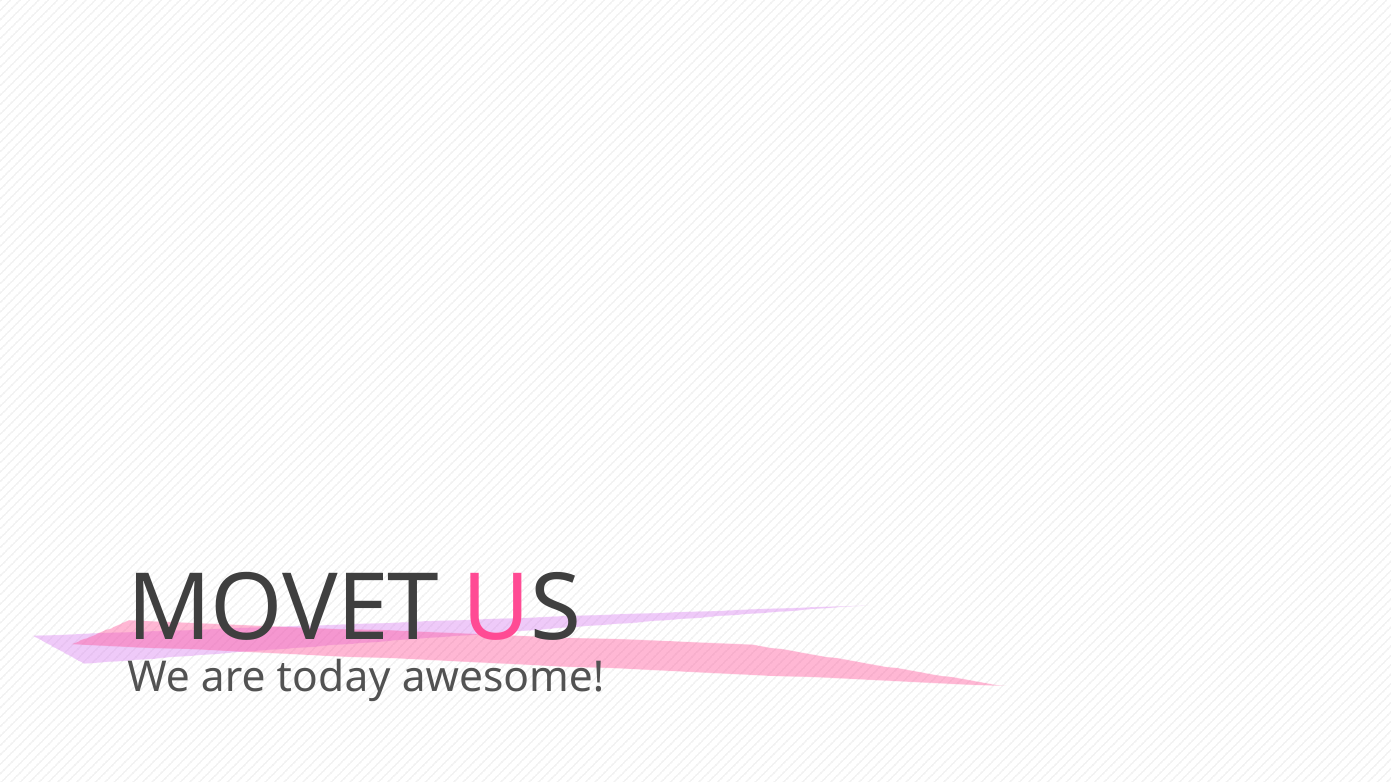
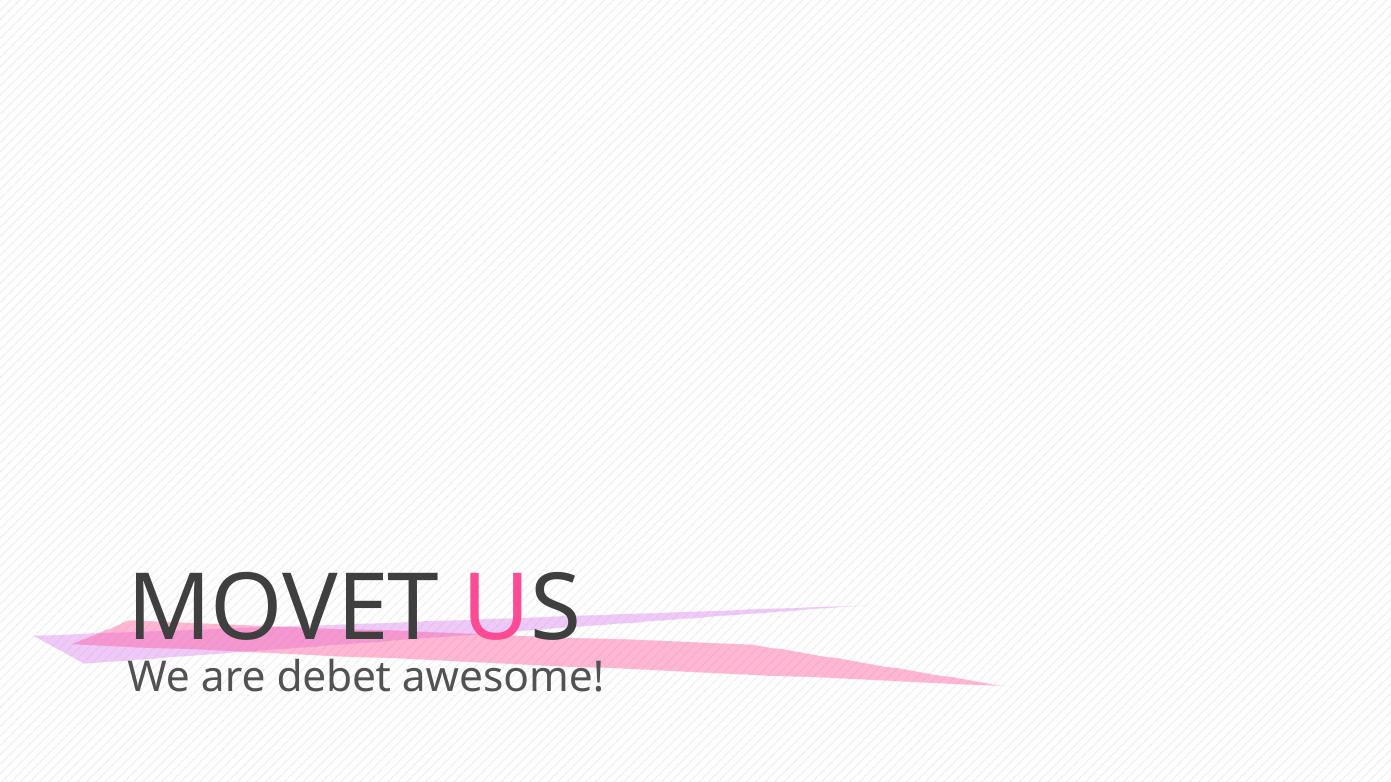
today: today -> debet
